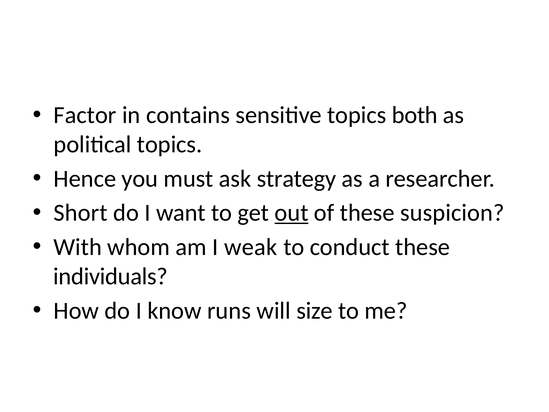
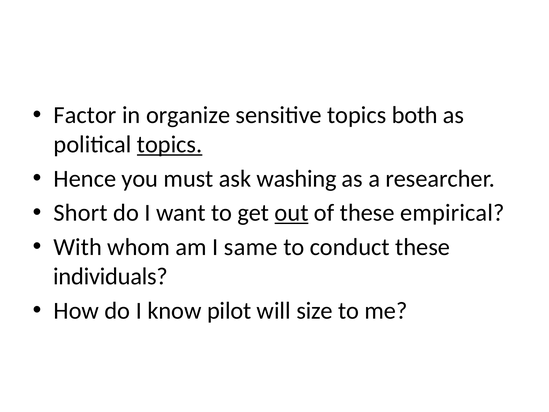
contains: contains -> organize
topics at (170, 144) underline: none -> present
strategy: strategy -> washing
suspicion: suspicion -> empirical
weak: weak -> same
runs: runs -> pilot
